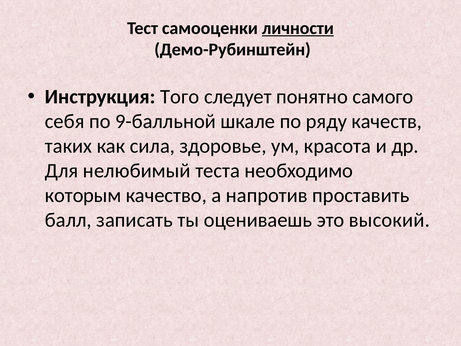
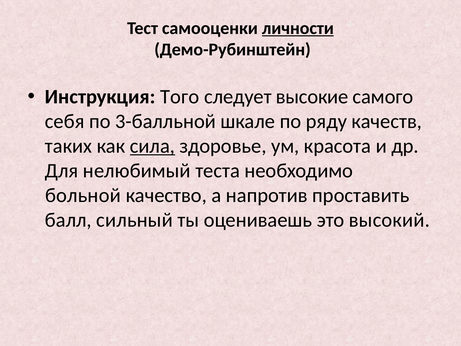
понятно: понятно -> высокие
9-балльной: 9-балльной -> 3-балльной
сила underline: none -> present
которым: которым -> больной
записать: записать -> сильный
